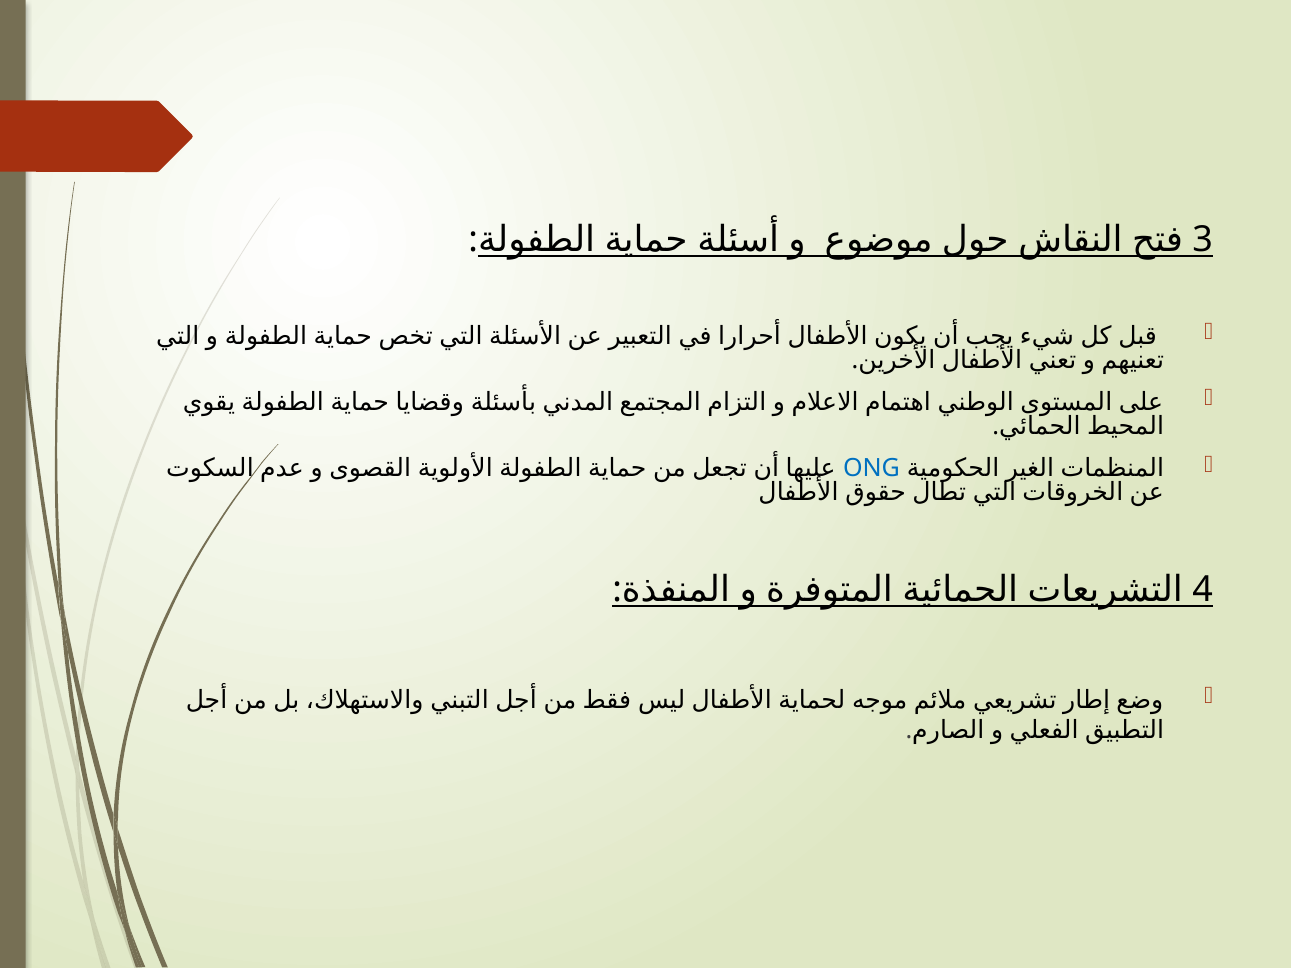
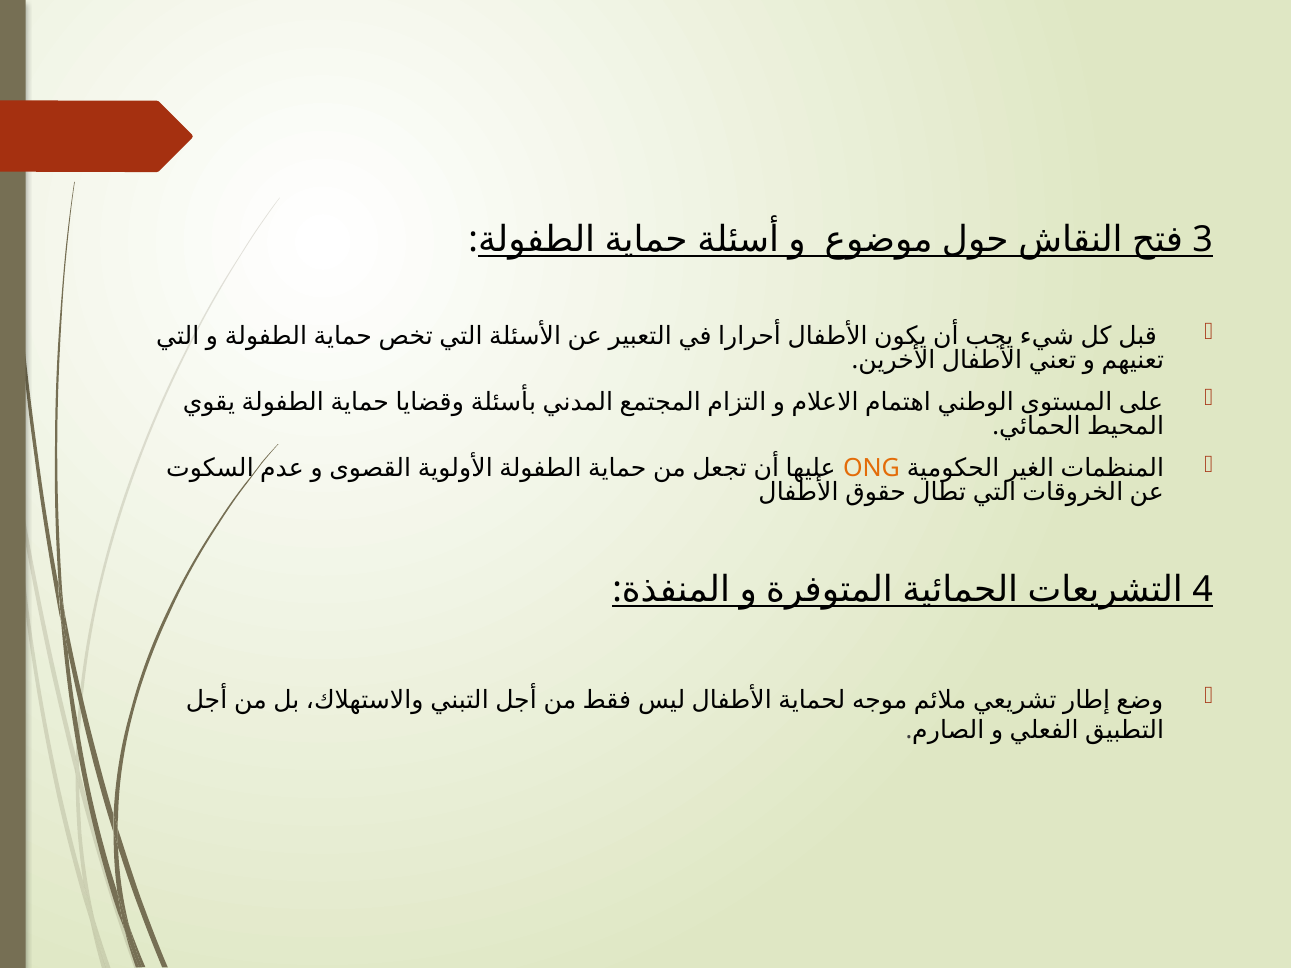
ONG colour: blue -> orange
